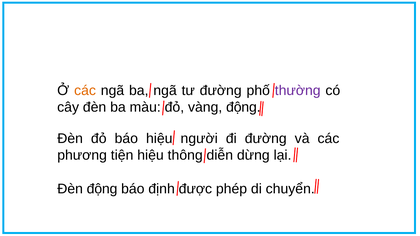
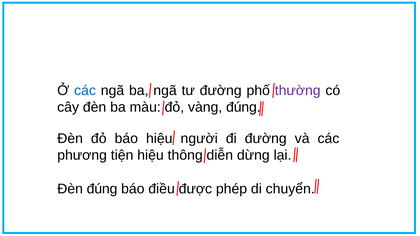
các at (85, 91) colour: orange -> blue
vàng động: động -> đúng
Đèn động: động -> đúng
định: định -> điều
